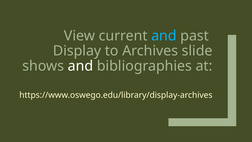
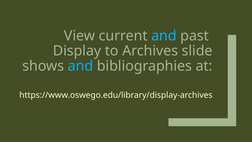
and at (80, 66) colour: white -> light blue
